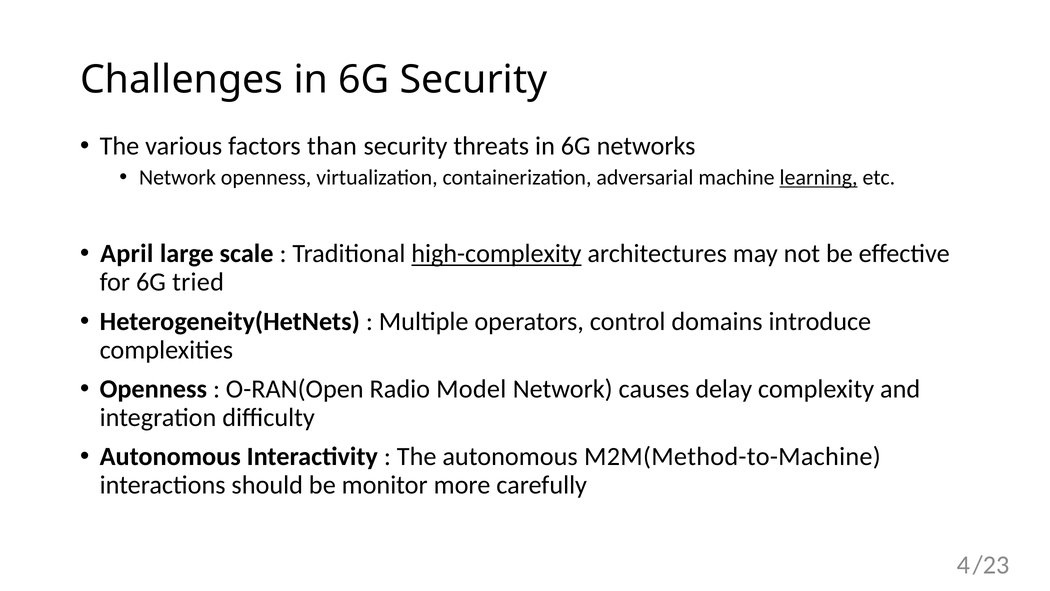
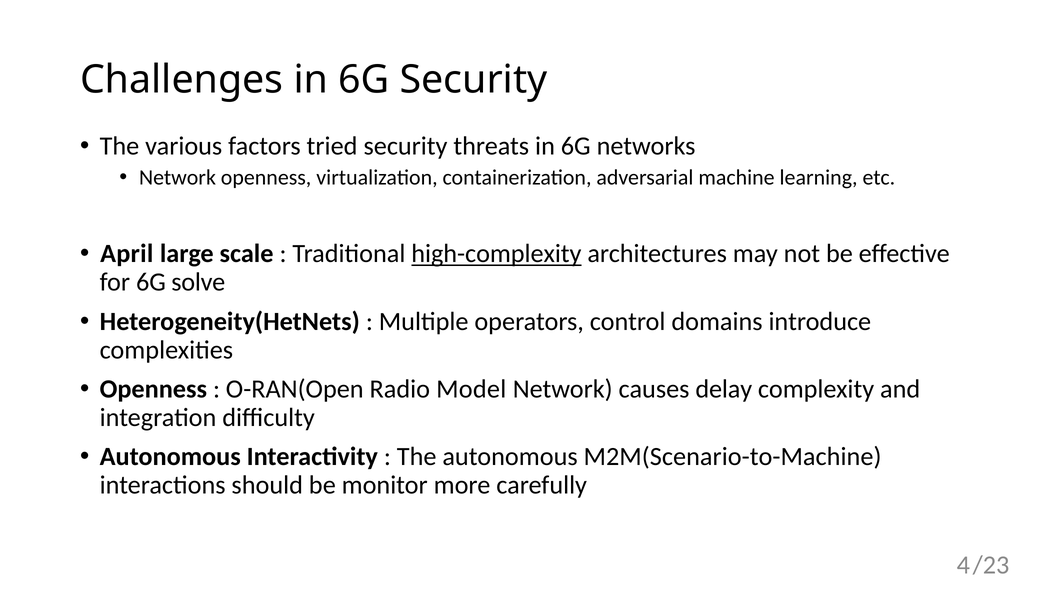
than: than -> tried
learning underline: present -> none
tried: tried -> solve
M2M(Method-to-Machine: M2M(Method-to-Machine -> M2M(Scenario-to-Machine
